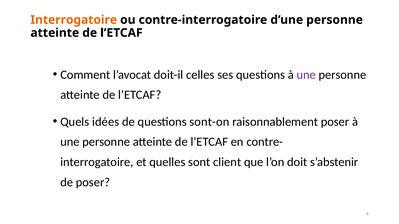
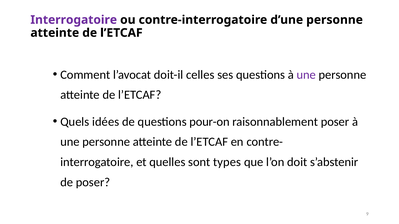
Interrogatoire at (74, 20) colour: orange -> purple
sont-on: sont-on -> pour-on
client: client -> types
